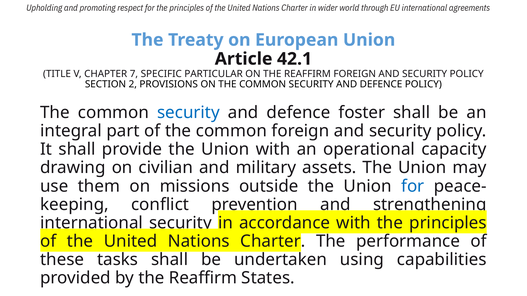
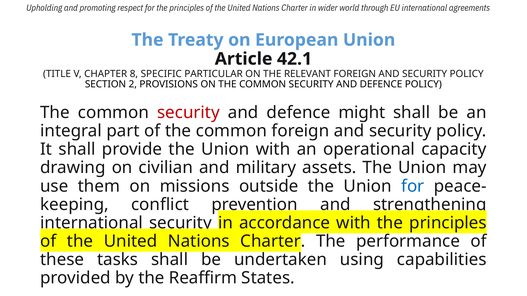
7: 7 -> 8
ON THE REAFFIRM: REAFFIRM -> RELEVANT
security at (188, 113) colour: blue -> red
foster: foster -> might
